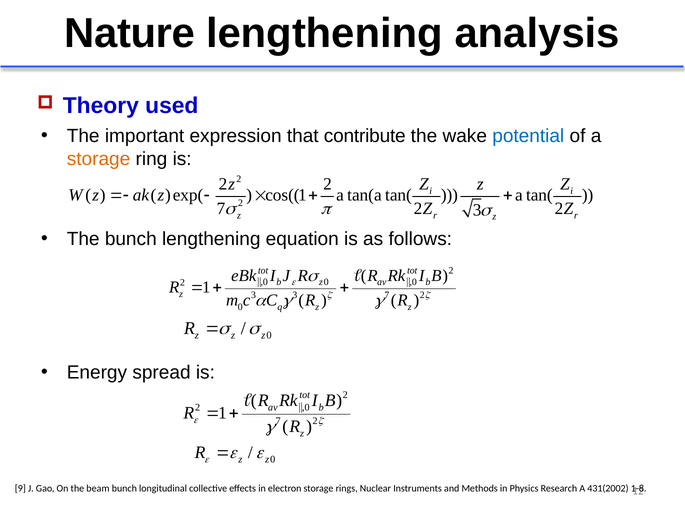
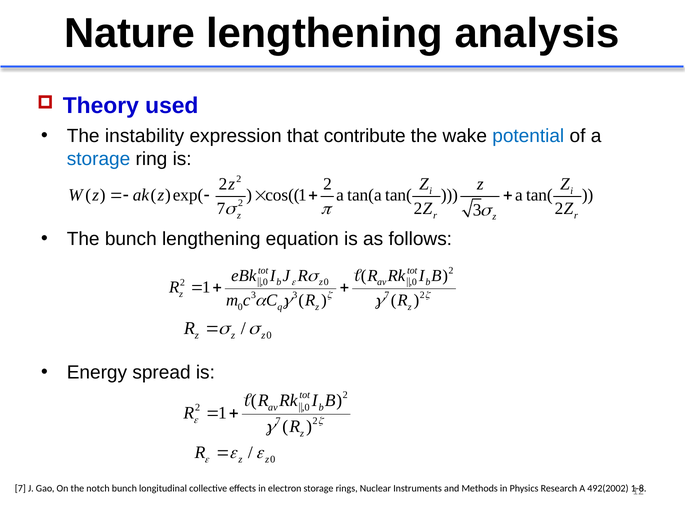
important: important -> instability
storage at (99, 159) colour: orange -> blue
9 at (20, 488): 9 -> 7
beam: beam -> notch
431(2002: 431(2002 -> 492(2002
